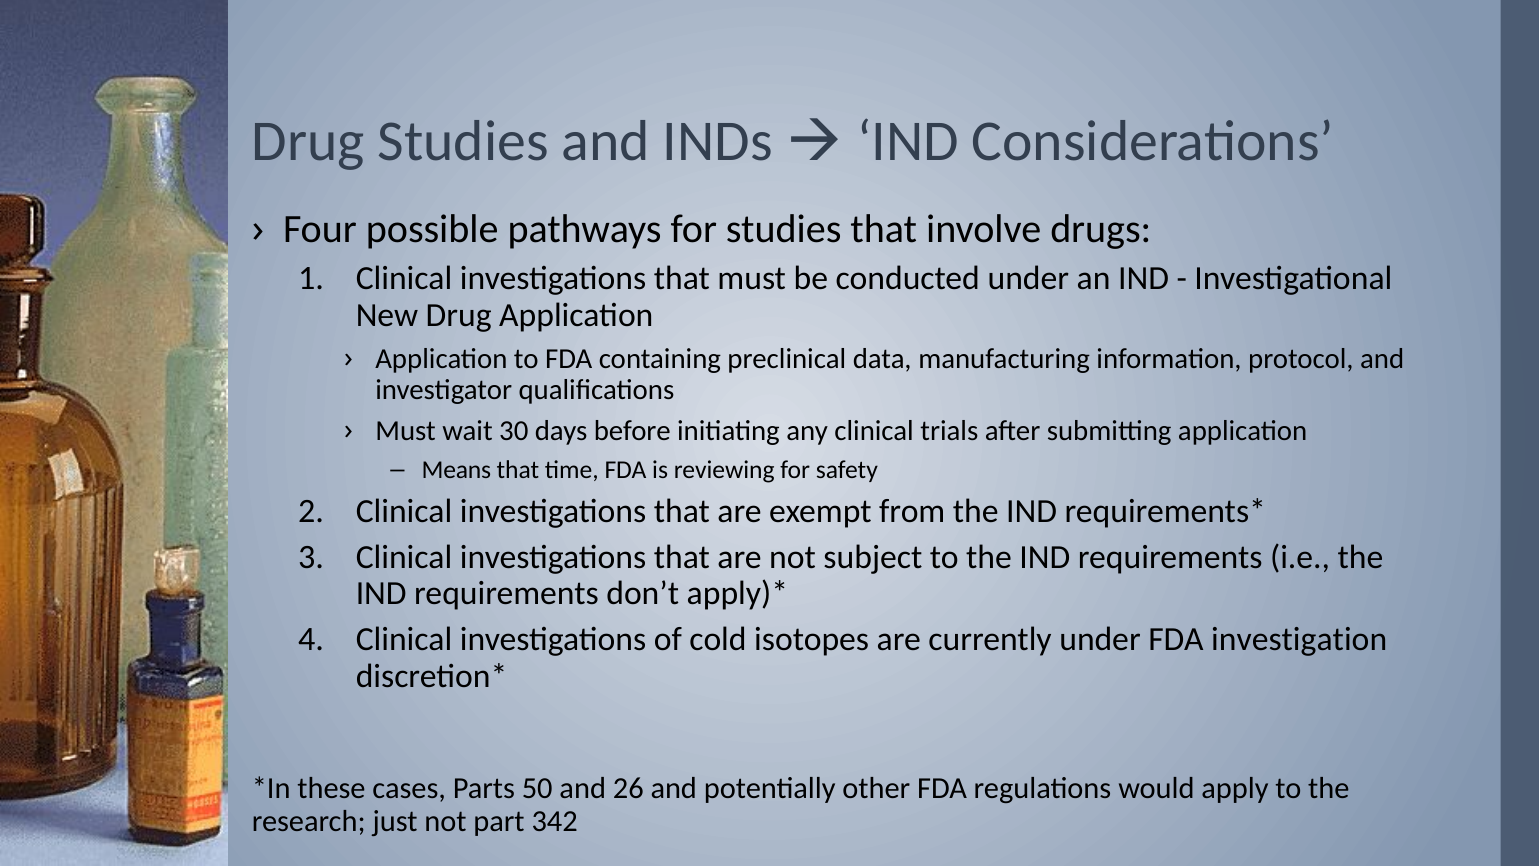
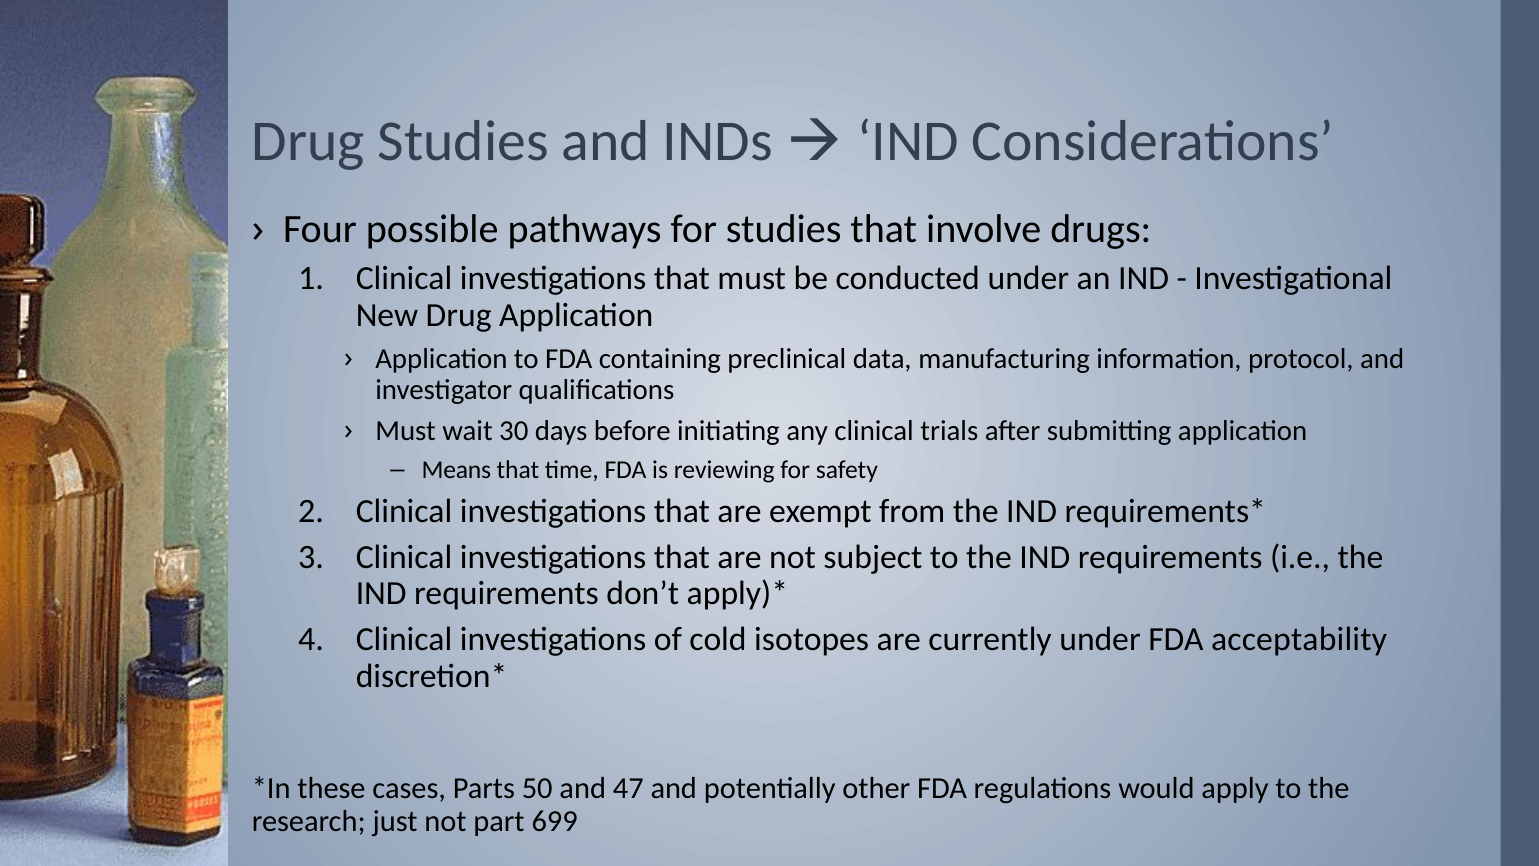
investigation: investigation -> acceptability
26: 26 -> 47
342: 342 -> 699
